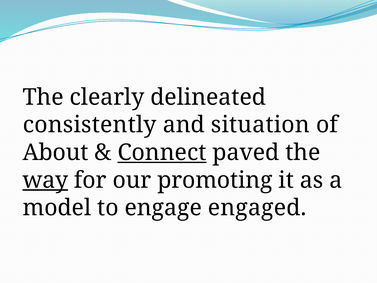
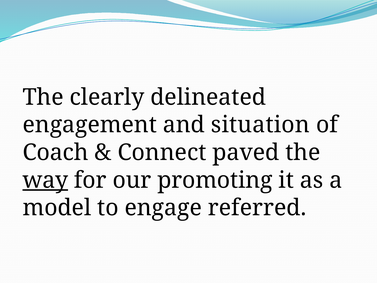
consistently: consistently -> engagement
About: About -> Coach
Connect underline: present -> none
engaged: engaged -> referred
